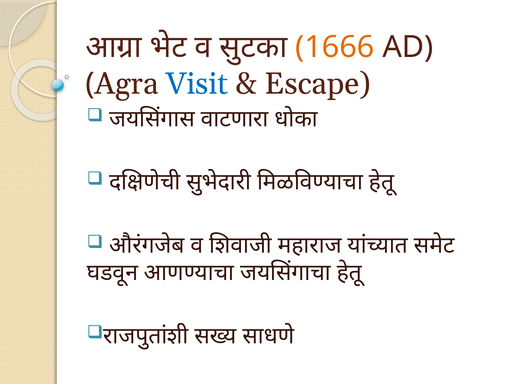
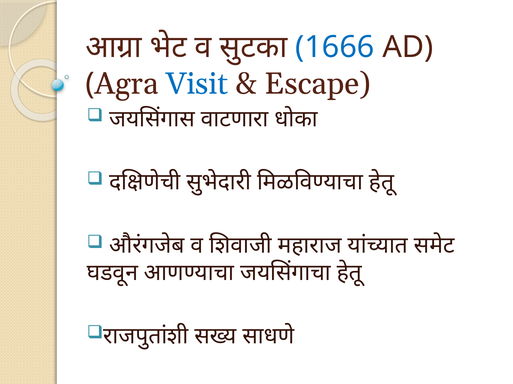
1666 colour: orange -> blue
